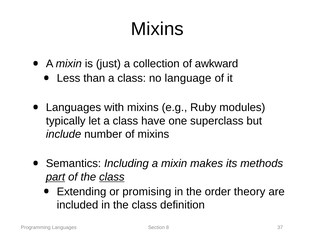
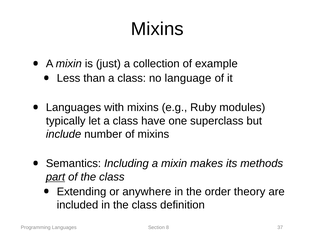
awkward: awkward -> example
class at (112, 177) underline: present -> none
promising: promising -> anywhere
